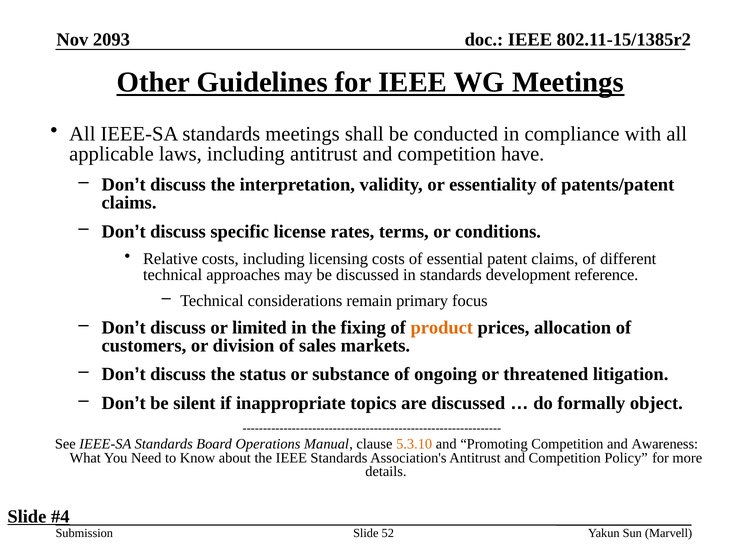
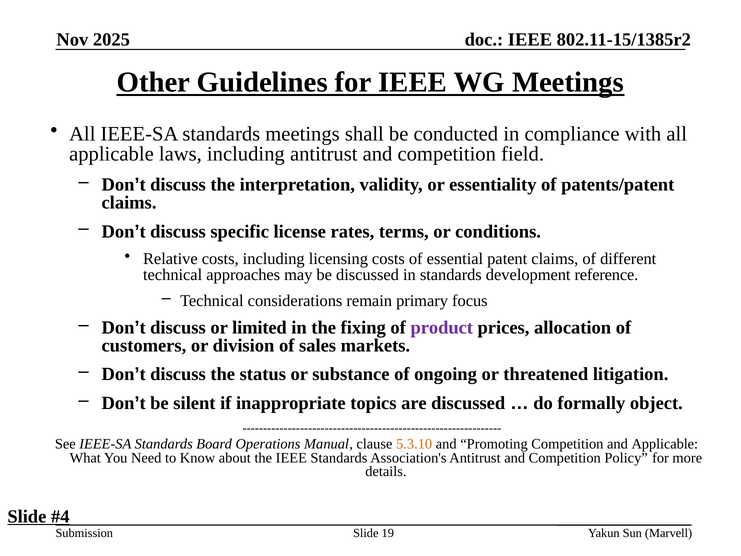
2093: 2093 -> 2025
have: have -> field
product colour: orange -> purple
and Awareness: Awareness -> Applicable
52: 52 -> 19
